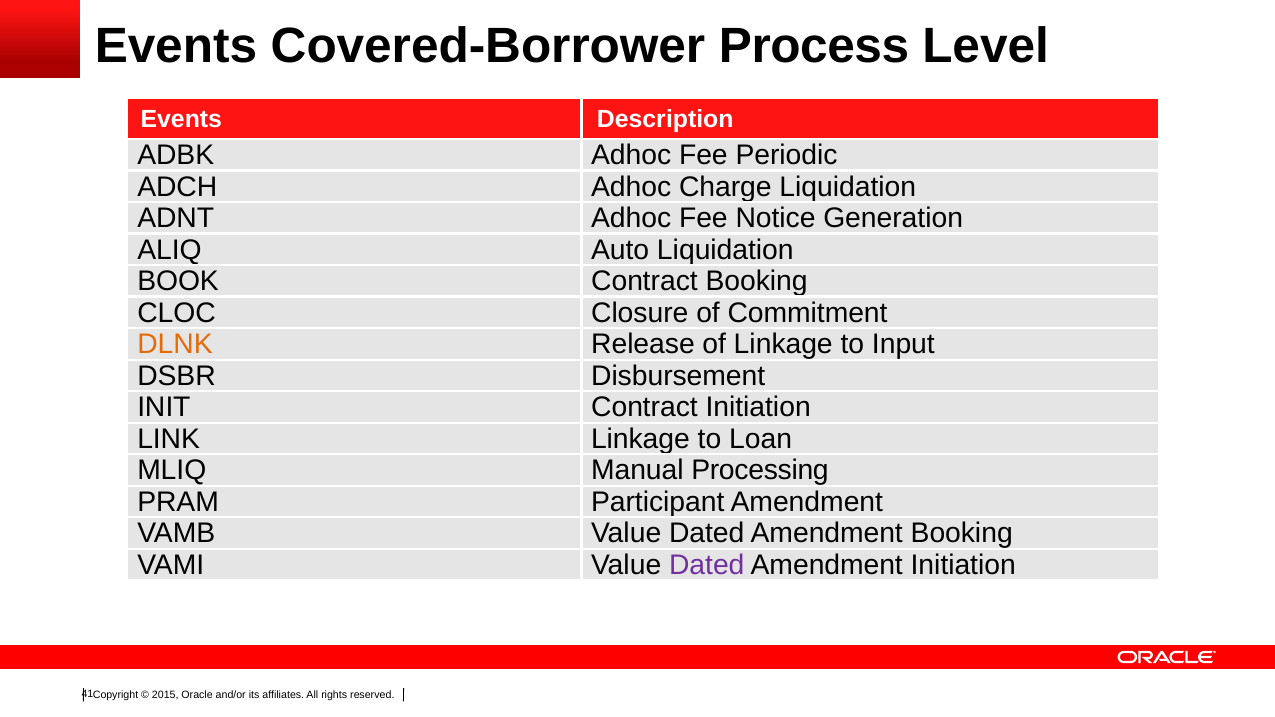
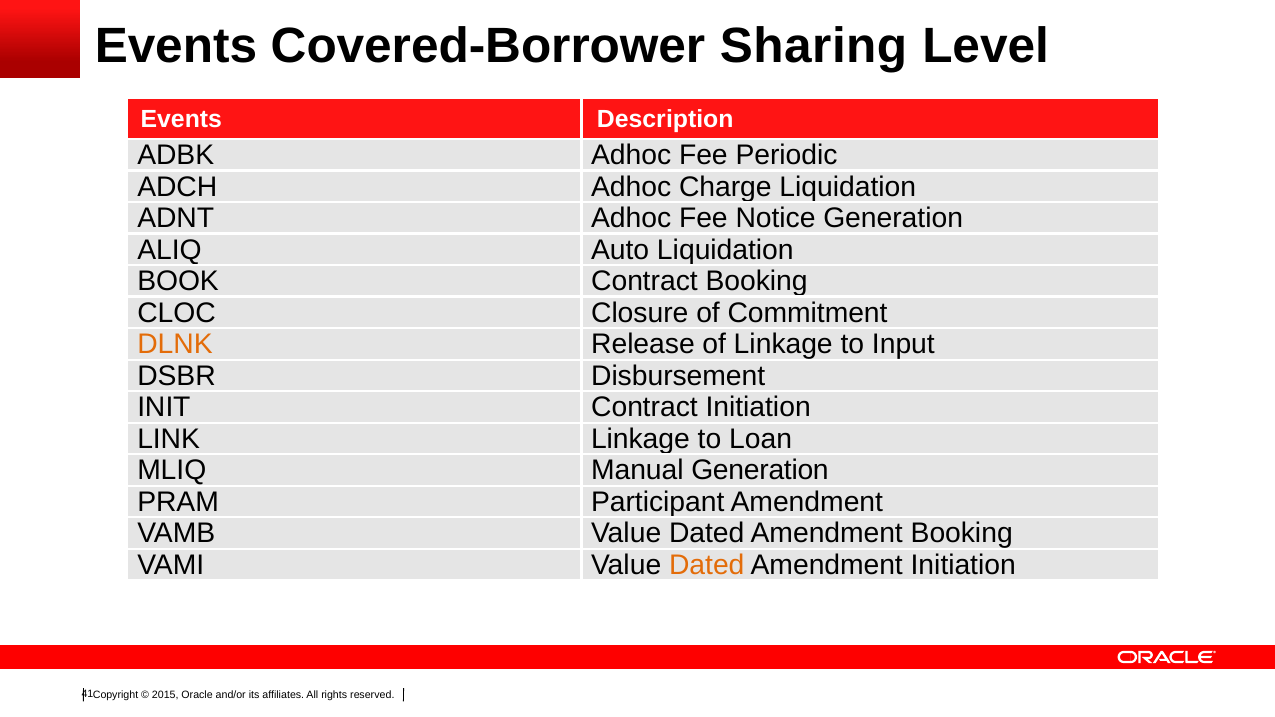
Process: Process -> Sharing
Manual Processing: Processing -> Generation
Dated at (707, 565) colour: purple -> orange
